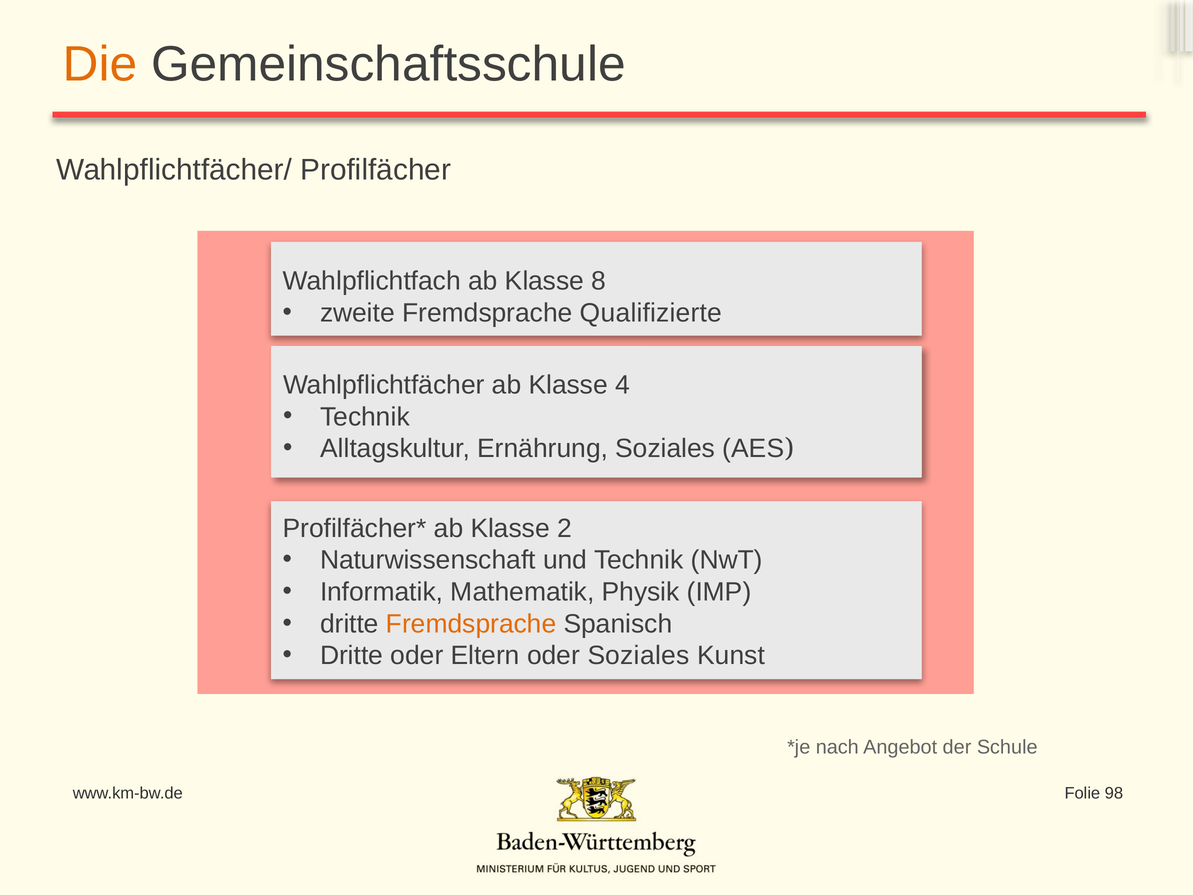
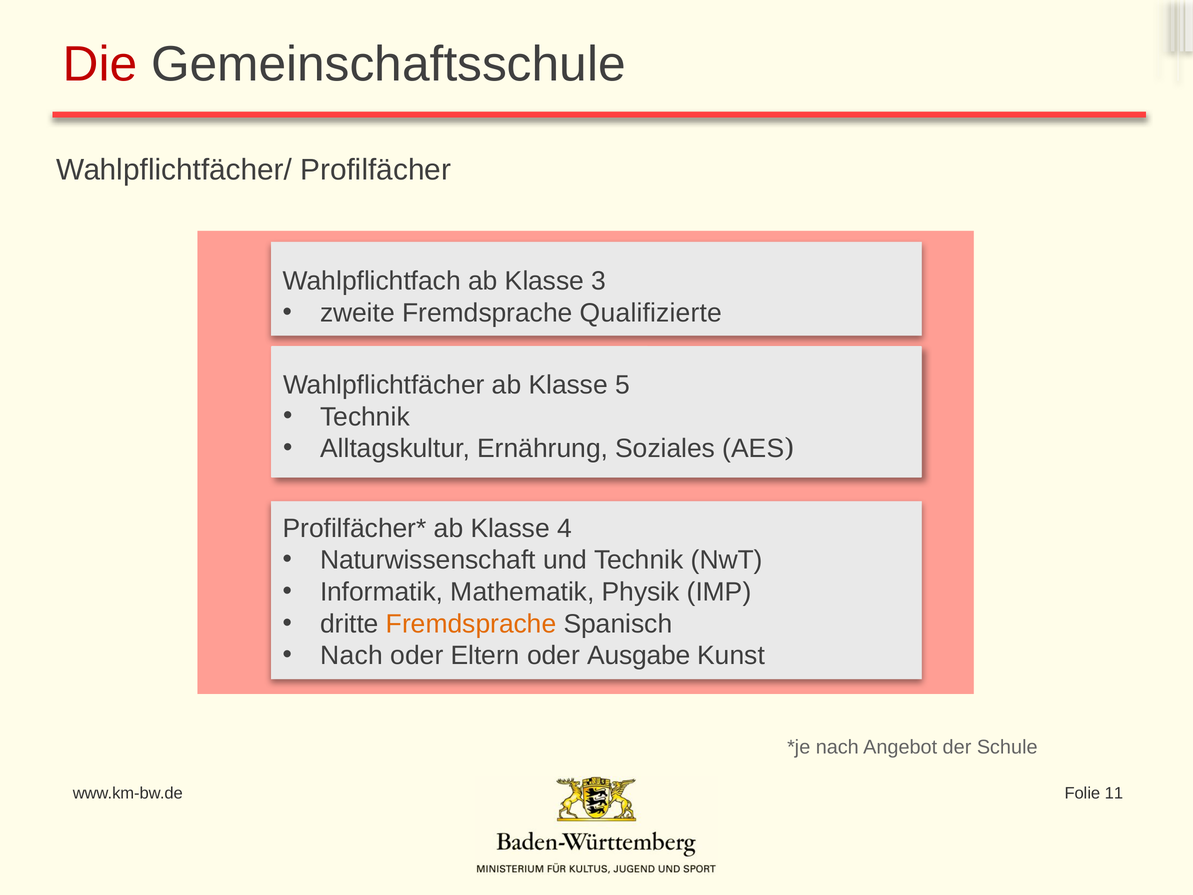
Die colour: orange -> red
8: 8 -> 3
4: 4 -> 5
2: 2 -> 4
Dritte at (352, 655): Dritte -> Nach
oder Soziales: Soziales -> Ausgabe
98: 98 -> 11
